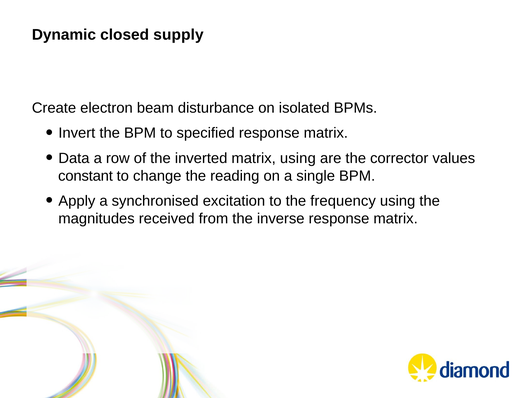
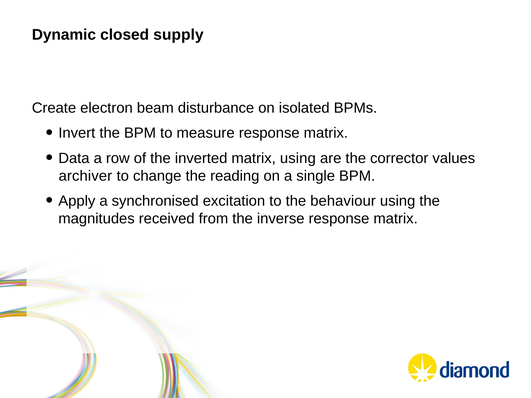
specified: specified -> measure
constant: constant -> archiver
frequency: frequency -> behaviour
